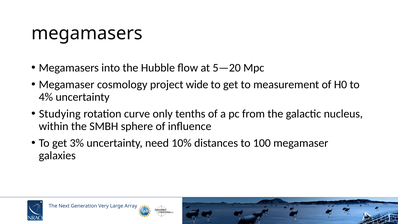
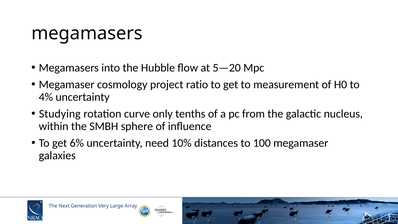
wide: wide -> ratio
3%: 3% -> 6%
